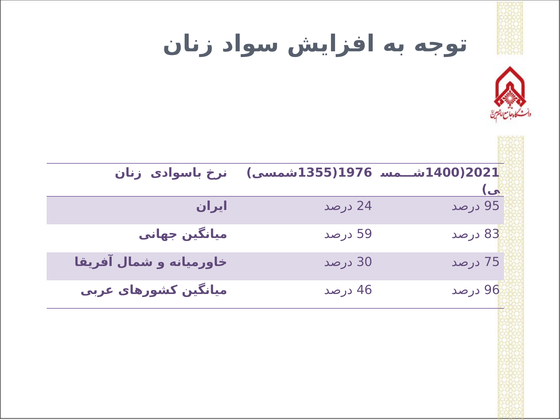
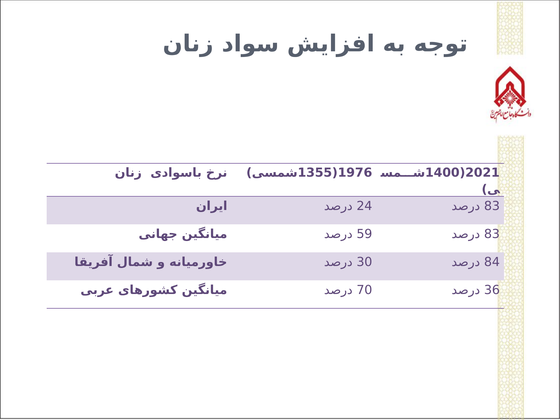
95 at (492, 206): 95 -> 83
75: 75 -> 84
46: 46 -> 70
96: 96 -> 36
